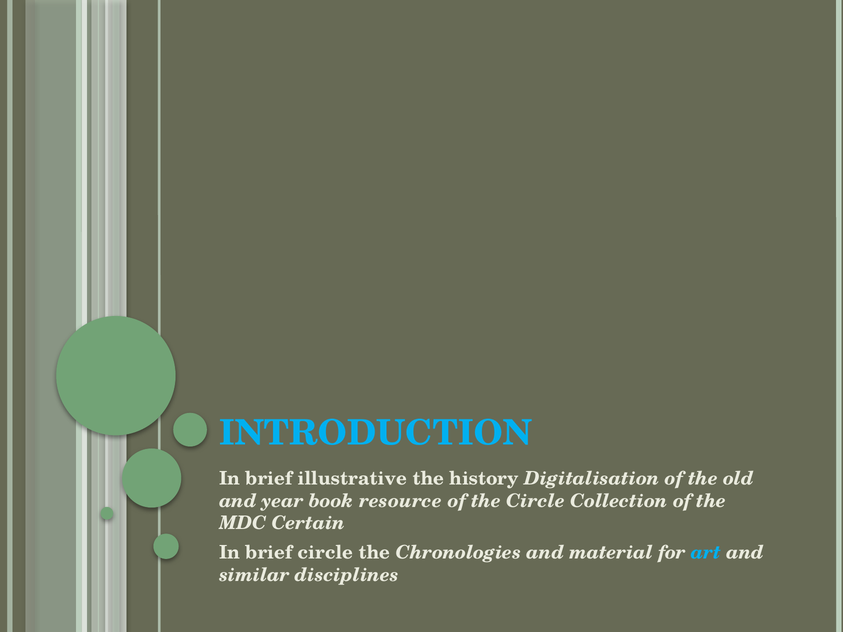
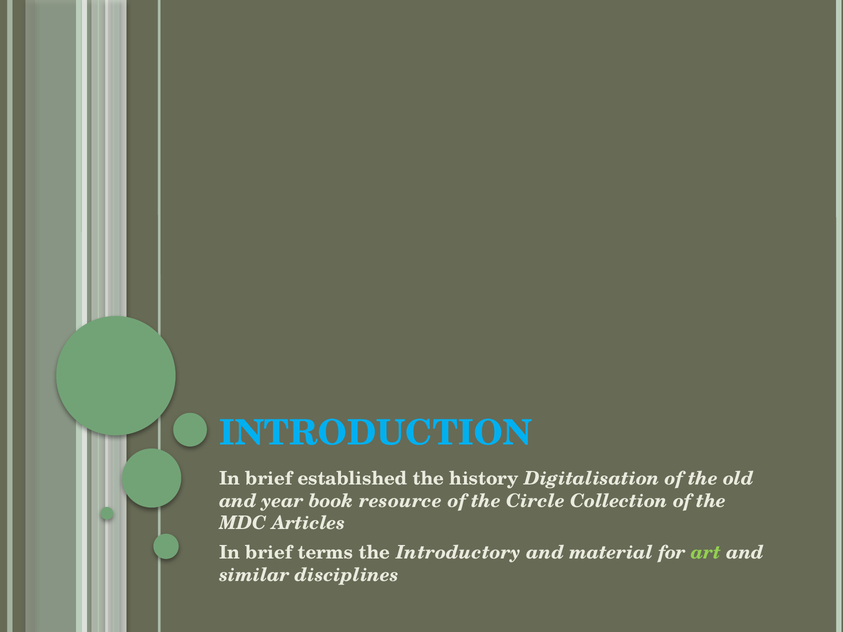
illustrative: illustrative -> established
Certain: Certain -> Articles
brief circle: circle -> terms
Chronologies: Chronologies -> Introductory
art colour: light blue -> light green
